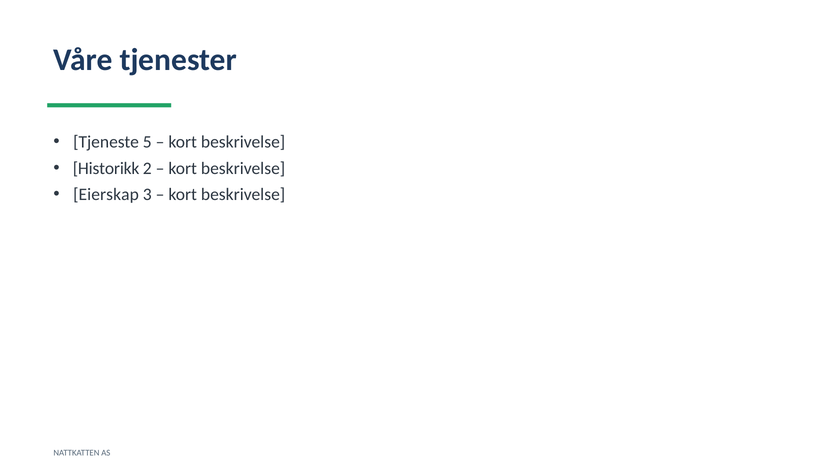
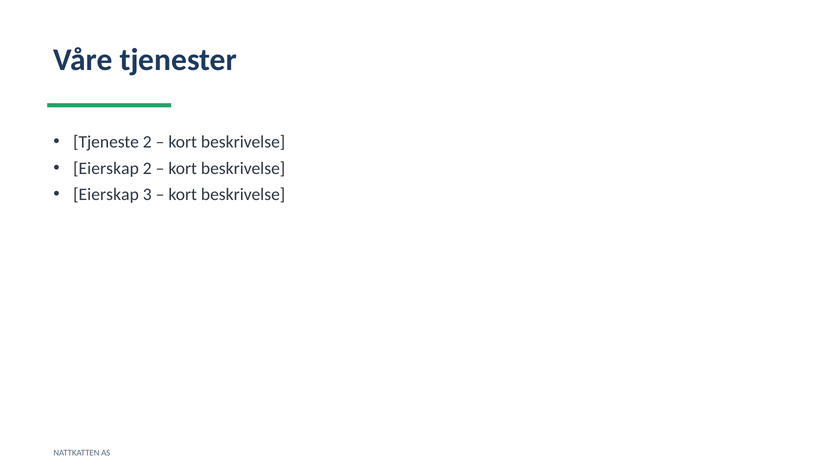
Tjeneste 5: 5 -> 2
Historikk at (106, 169): Historikk -> Eierskap
